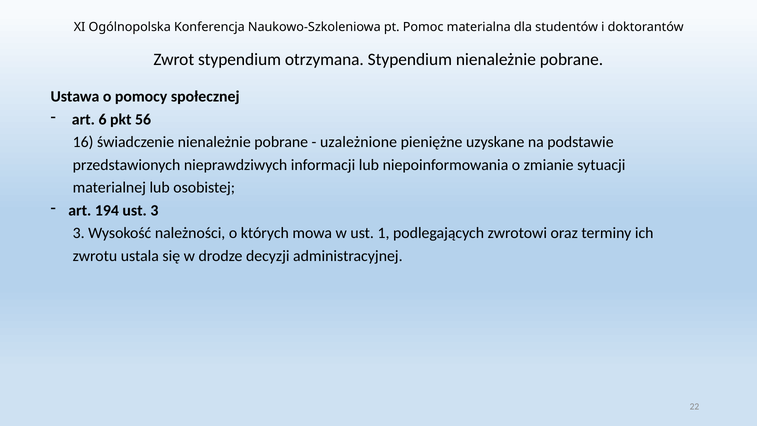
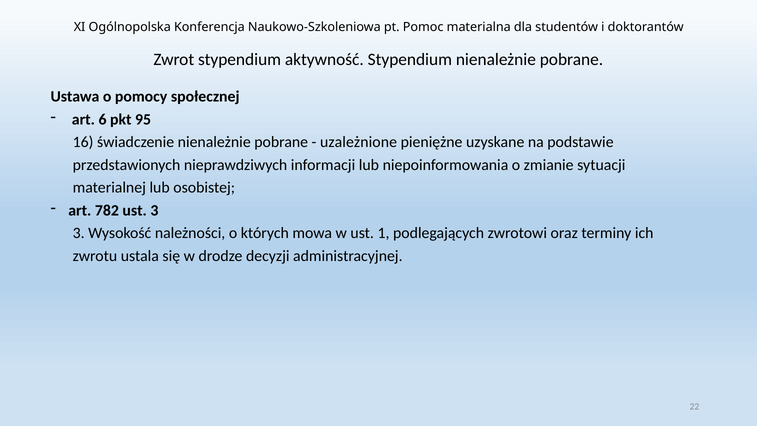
otrzymana: otrzymana -> aktywność
56: 56 -> 95
194: 194 -> 782
